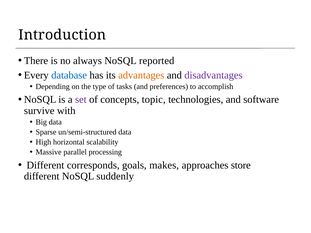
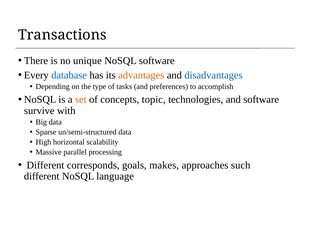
Introduction: Introduction -> Transactions
always: always -> unique
NoSQL reported: reported -> software
disadvantages colour: purple -> blue
set colour: purple -> orange
store: store -> such
suddenly: suddenly -> language
